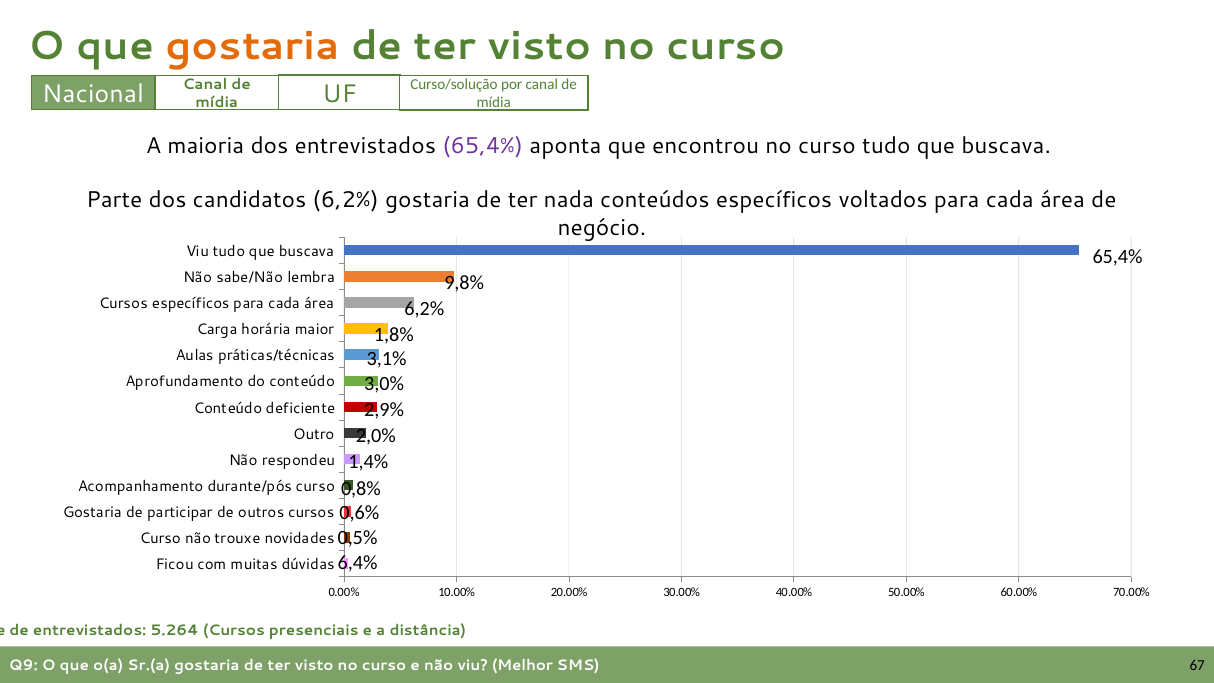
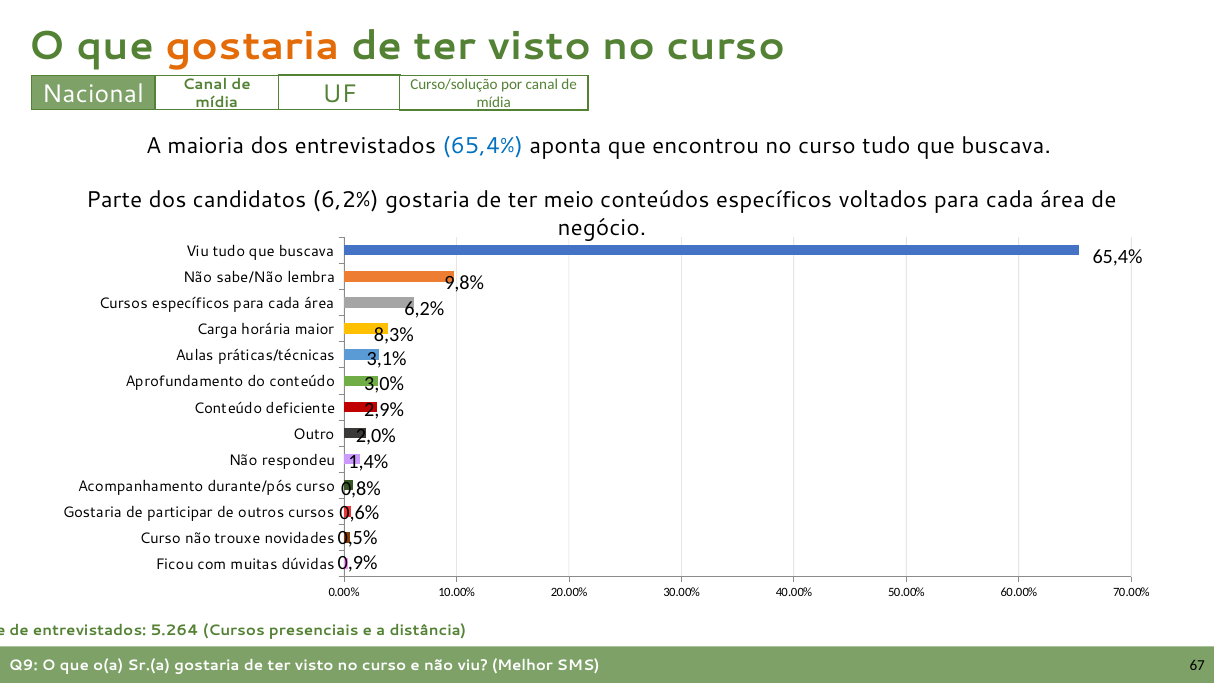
65,4% at (483, 146) colour: purple -> blue
nada: nada -> meio
1,8%: 1,8% -> 8,3%
6,4%: 6,4% -> 0,9%
